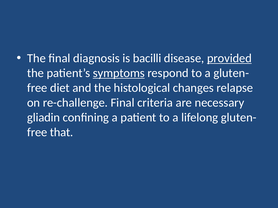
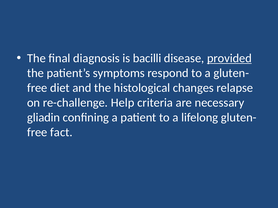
symptoms underline: present -> none
re-challenge Final: Final -> Help
that: that -> fact
